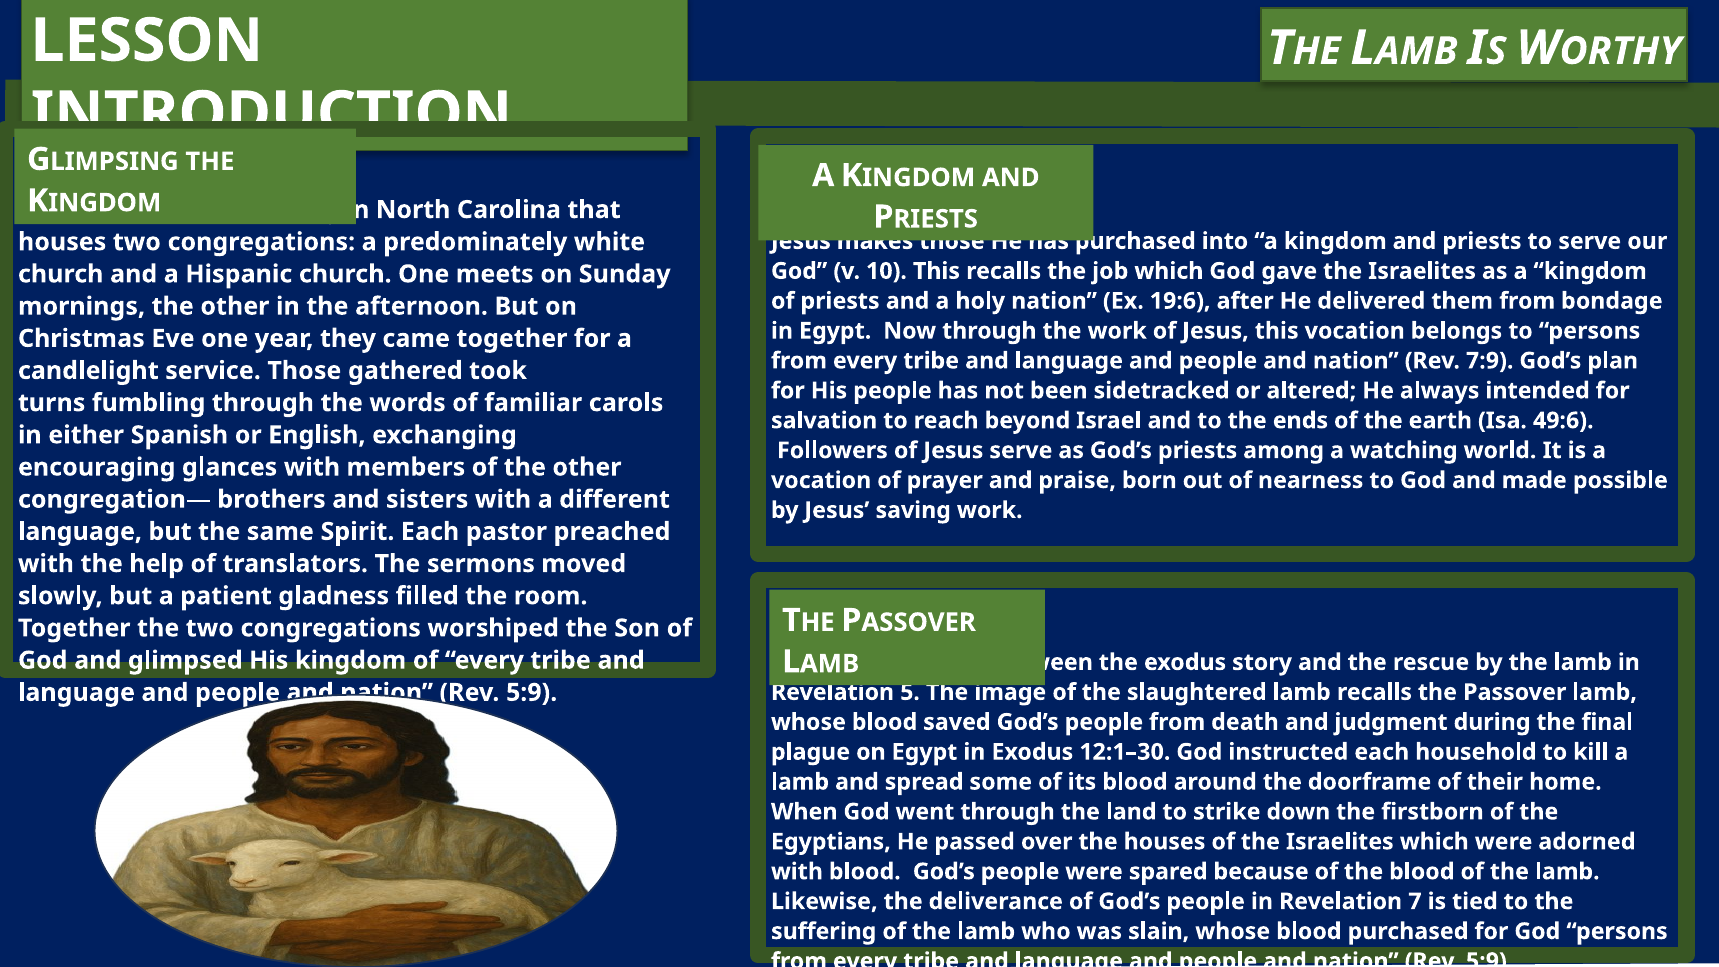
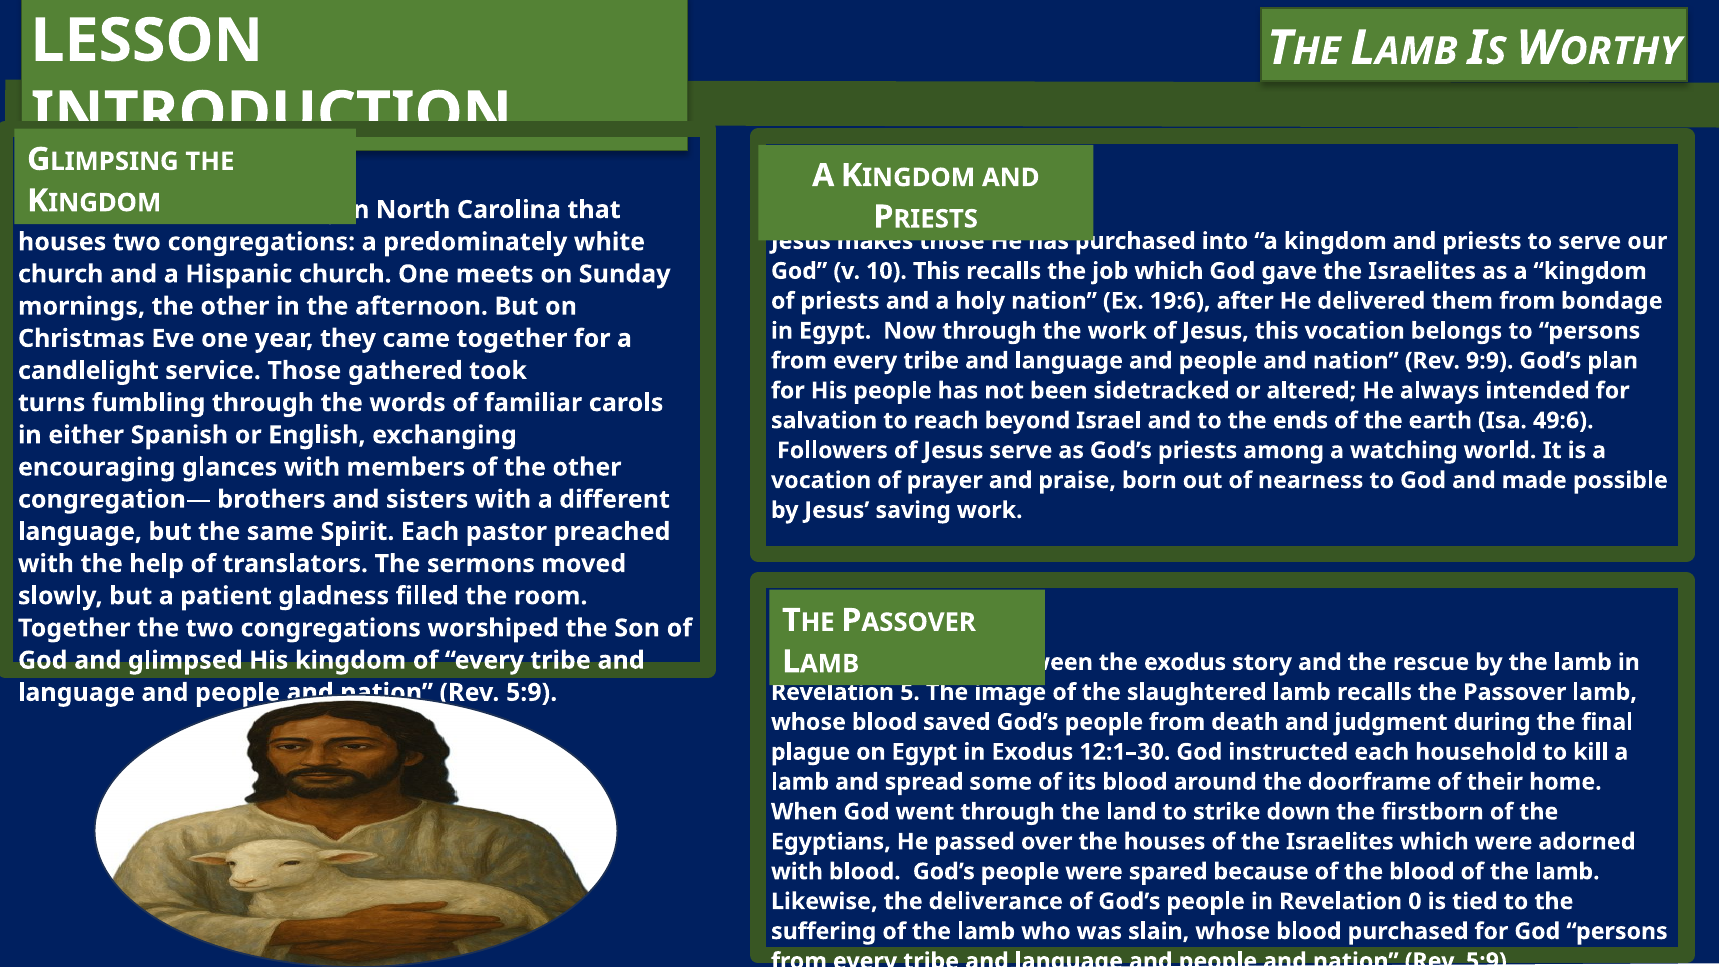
7:9: 7:9 -> 9:9
7: 7 -> 0
